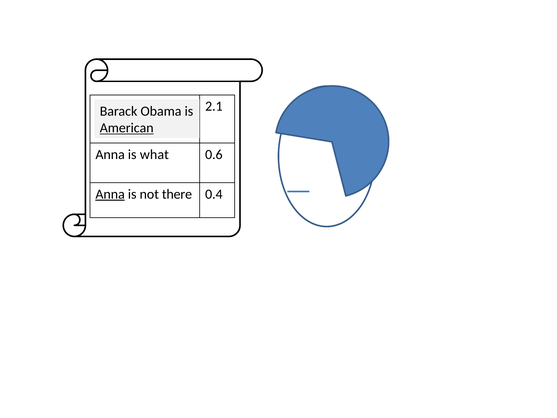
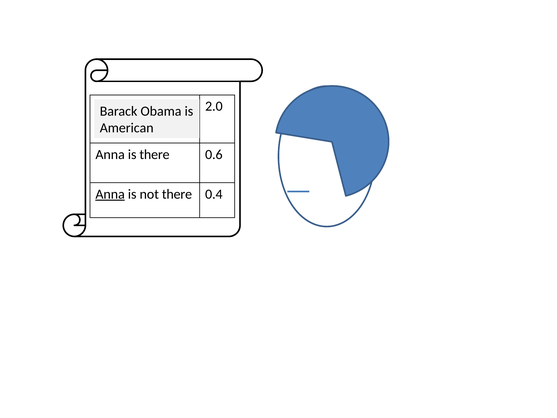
2.1: 2.1 -> 2.0
American underline: present -> none
is what: what -> there
